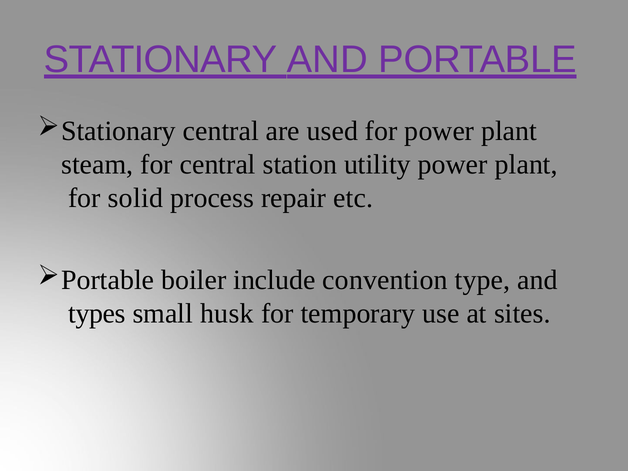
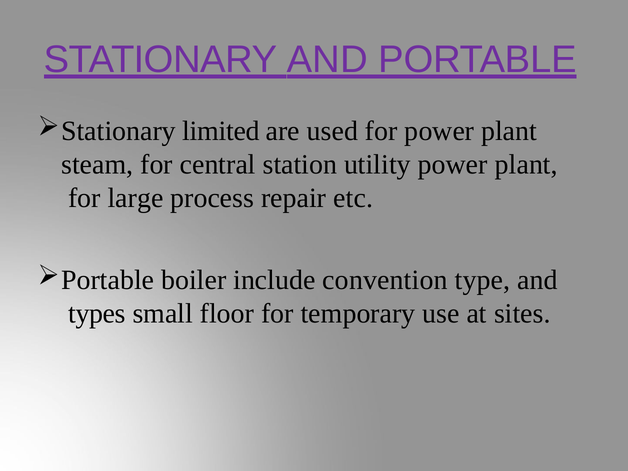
Stationary central: central -> limited
solid: solid -> large
husk: husk -> floor
